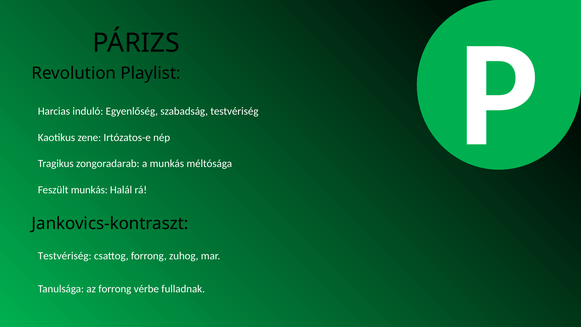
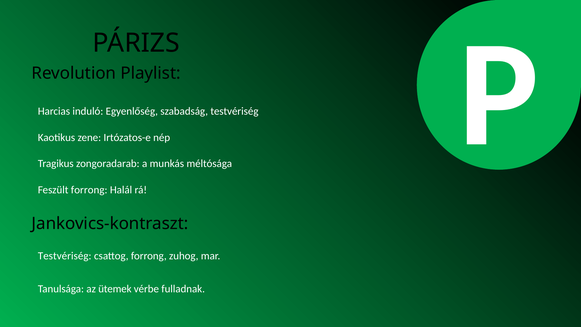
Feszült munkás: munkás -> forrong
az forrong: forrong -> ütemek
